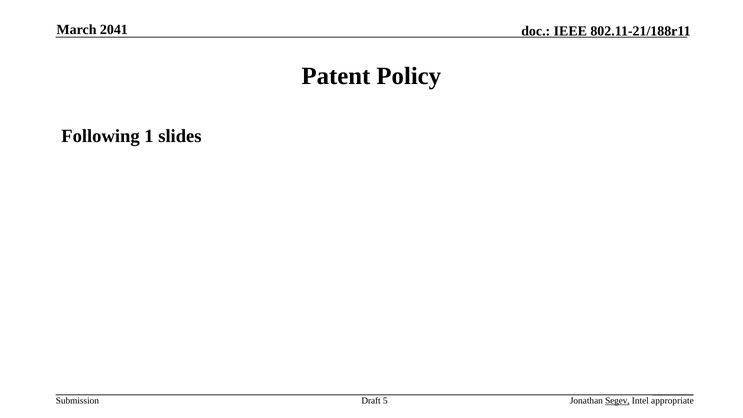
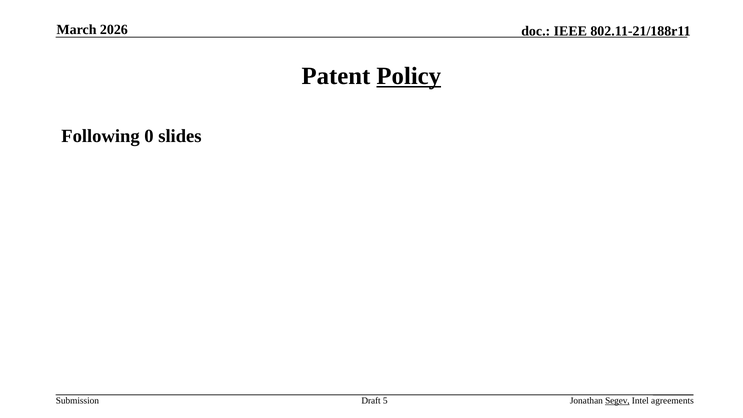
2041: 2041 -> 2026
Policy underline: none -> present
1: 1 -> 0
appropriate: appropriate -> agreements
